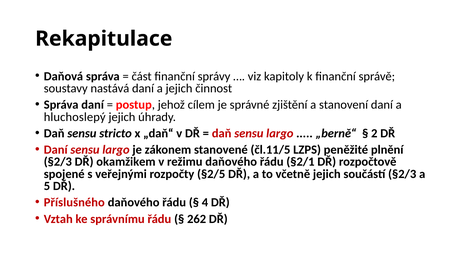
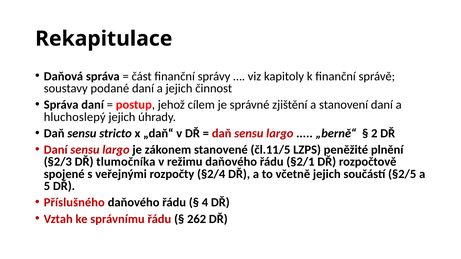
nastává: nastává -> podané
okamžikem: okamžikem -> tlumočníka
§2/5: §2/5 -> §2/4
součástí §2/3: §2/3 -> §2/5
